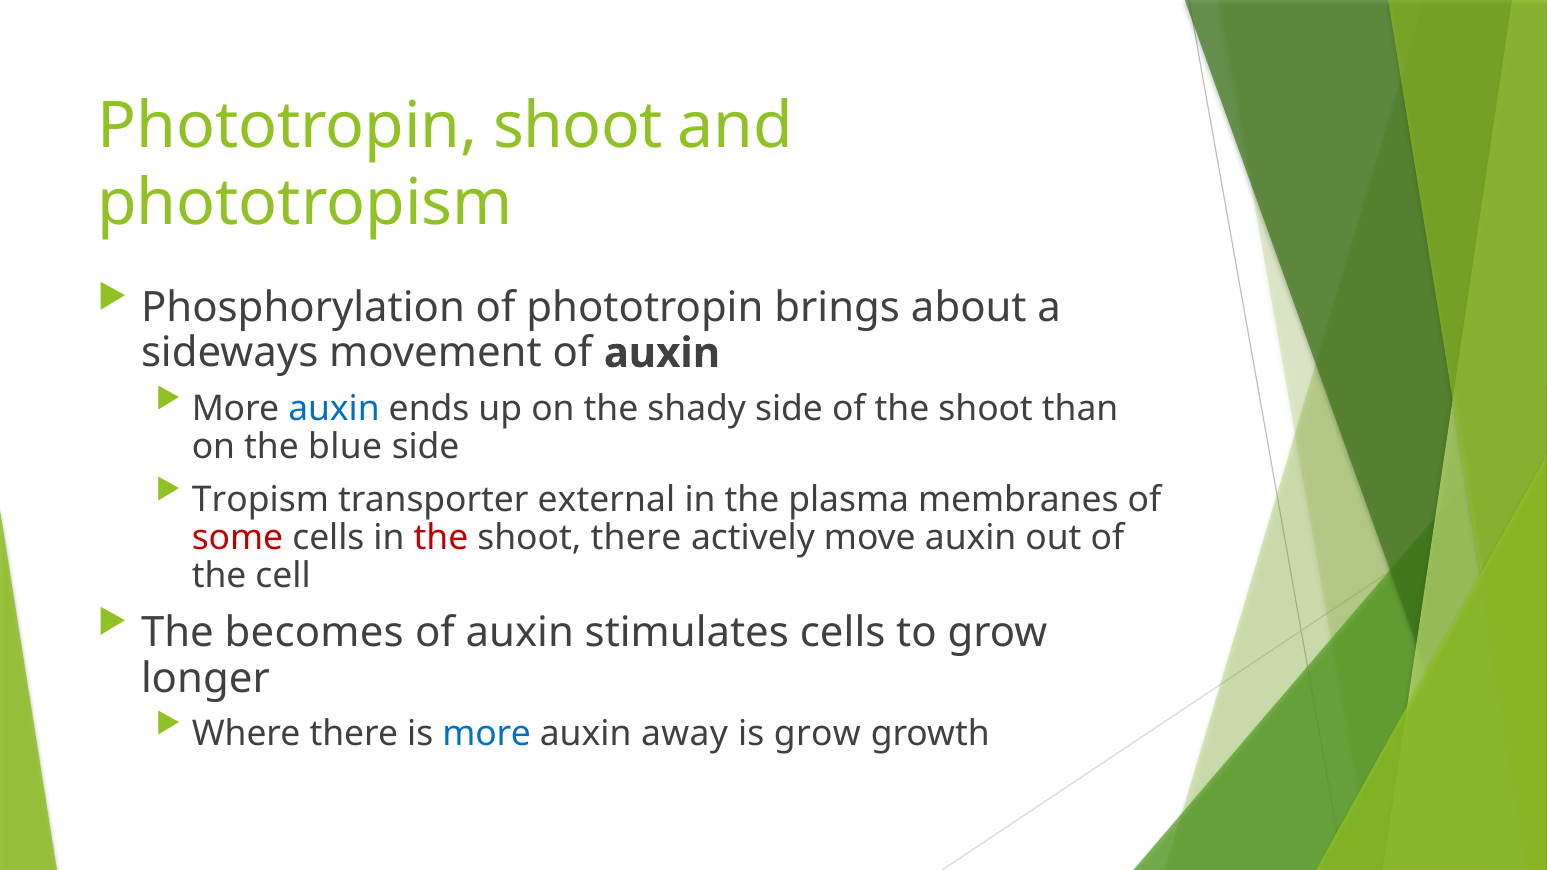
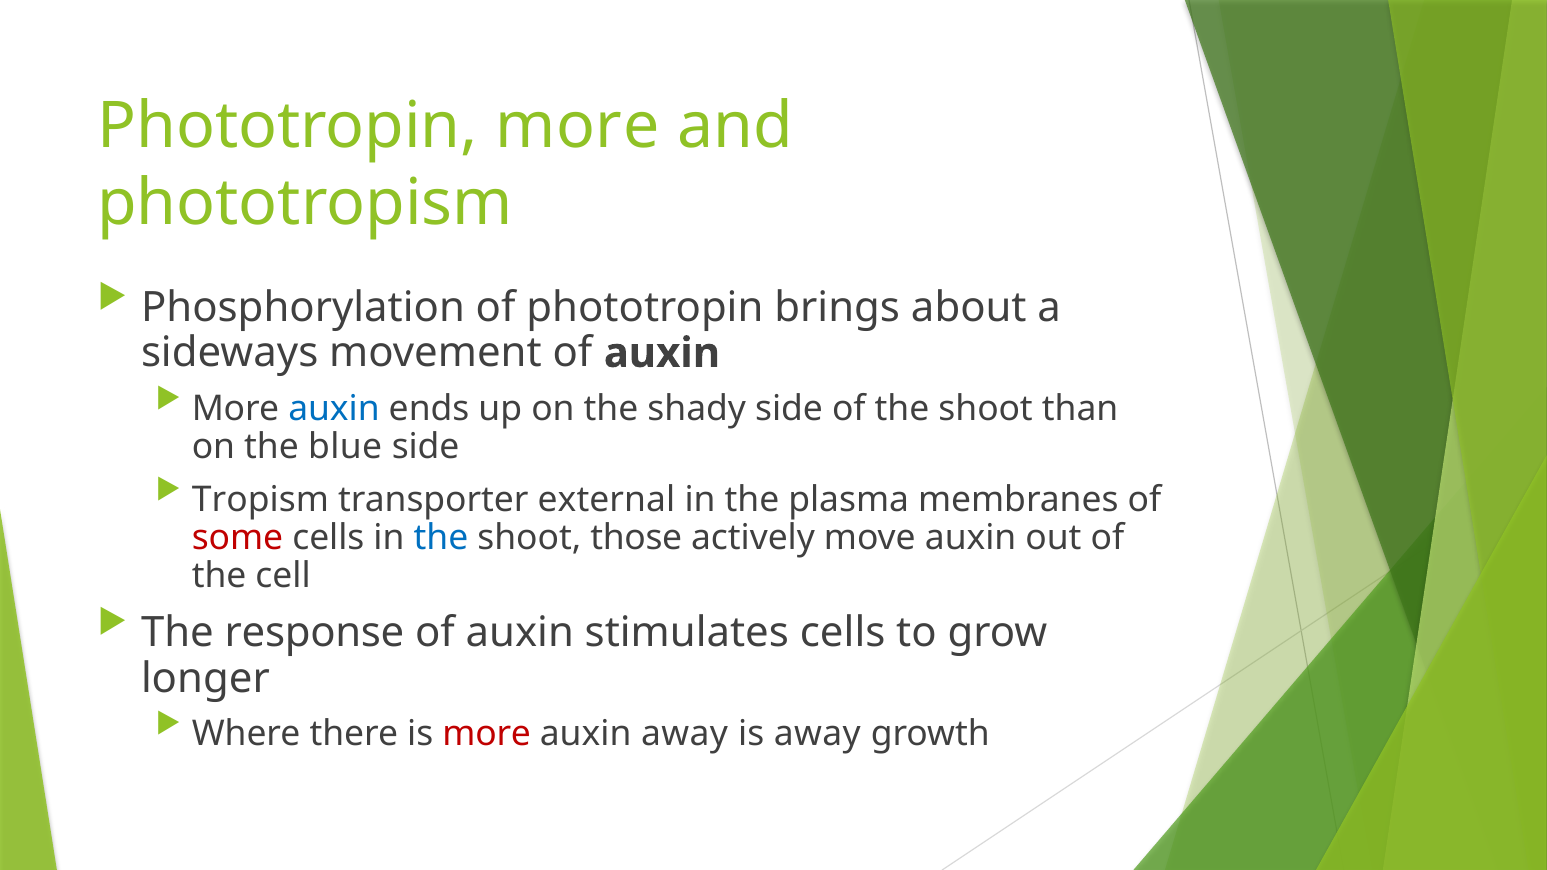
Phototropin shoot: shoot -> more
the at (441, 538) colour: red -> blue
shoot there: there -> those
becomes: becomes -> response
more at (487, 734) colour: blue -> red
is grow: grow -> away
